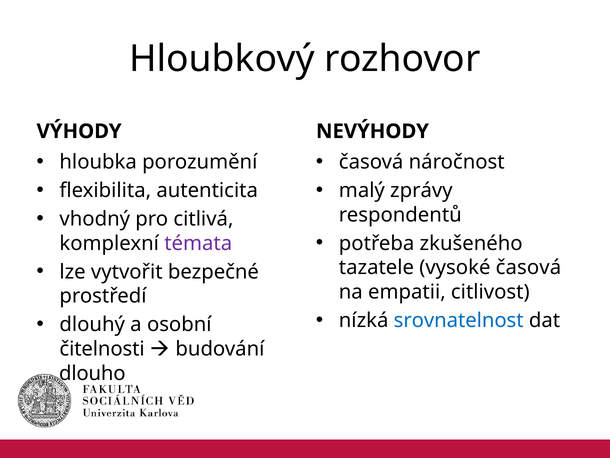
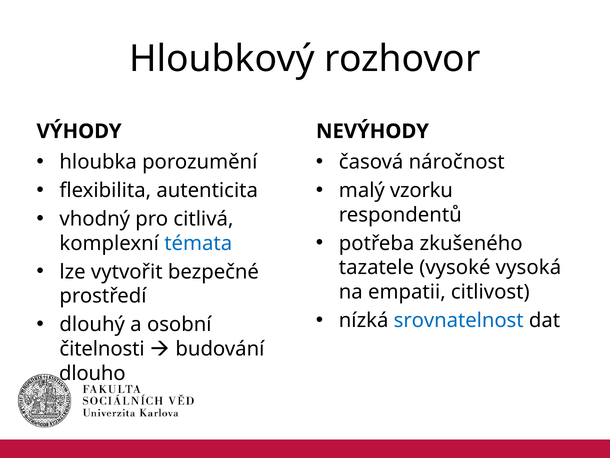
zprávy: zprávy -> vzorku
témata colour: purple -> blue
vysoké časová: časová -> vysoká
